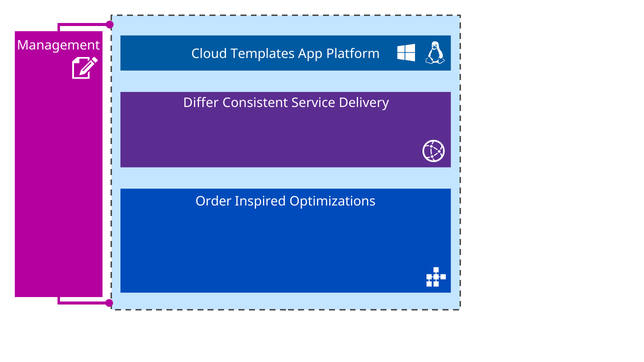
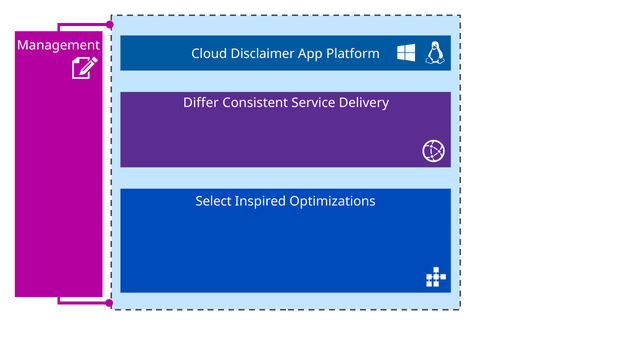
Templates: Templates -> Disclaimer
Order: Order -> Select
